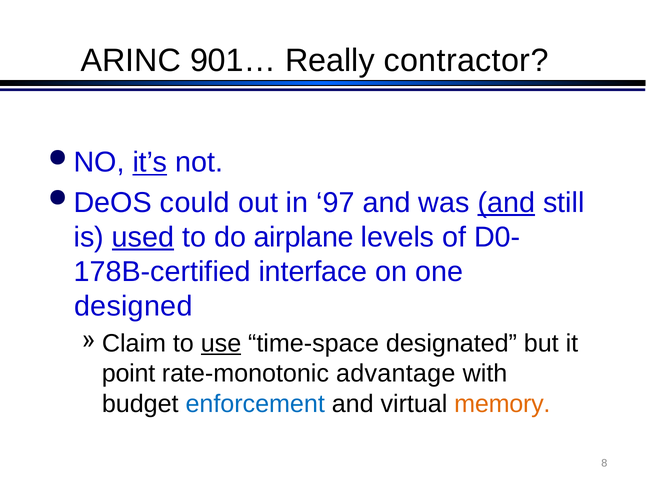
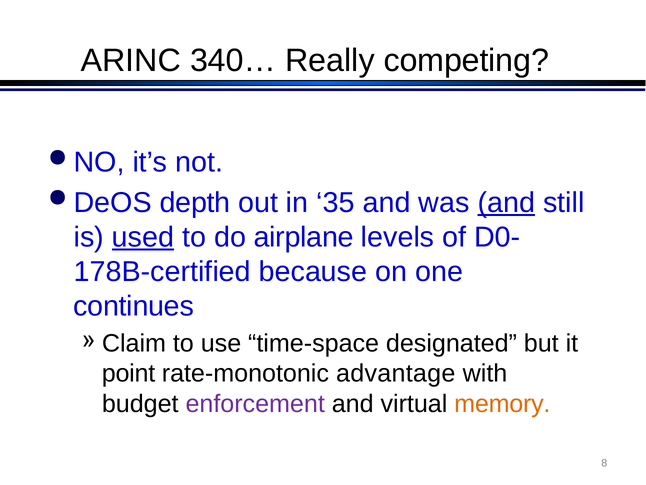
901…: 901… -> 340…
contractor: contractor -> competing
it’s underline: present -> none
could: could -> depth
97: 97 -> 35
interface: interface -> because
designed: designed -> continues
use underline: present -> none
enforcement colour: blue -> purple
